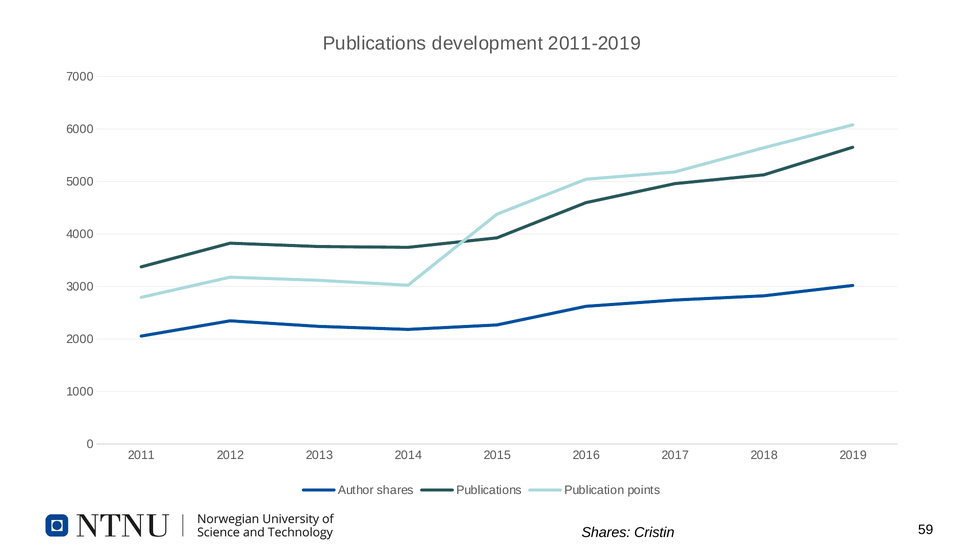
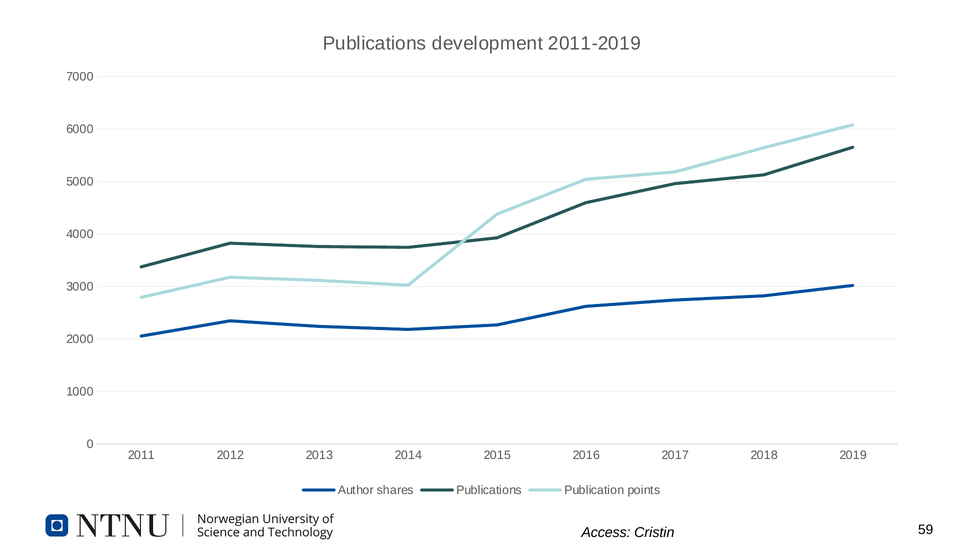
Shares at (606, 532): Shares -> Access
